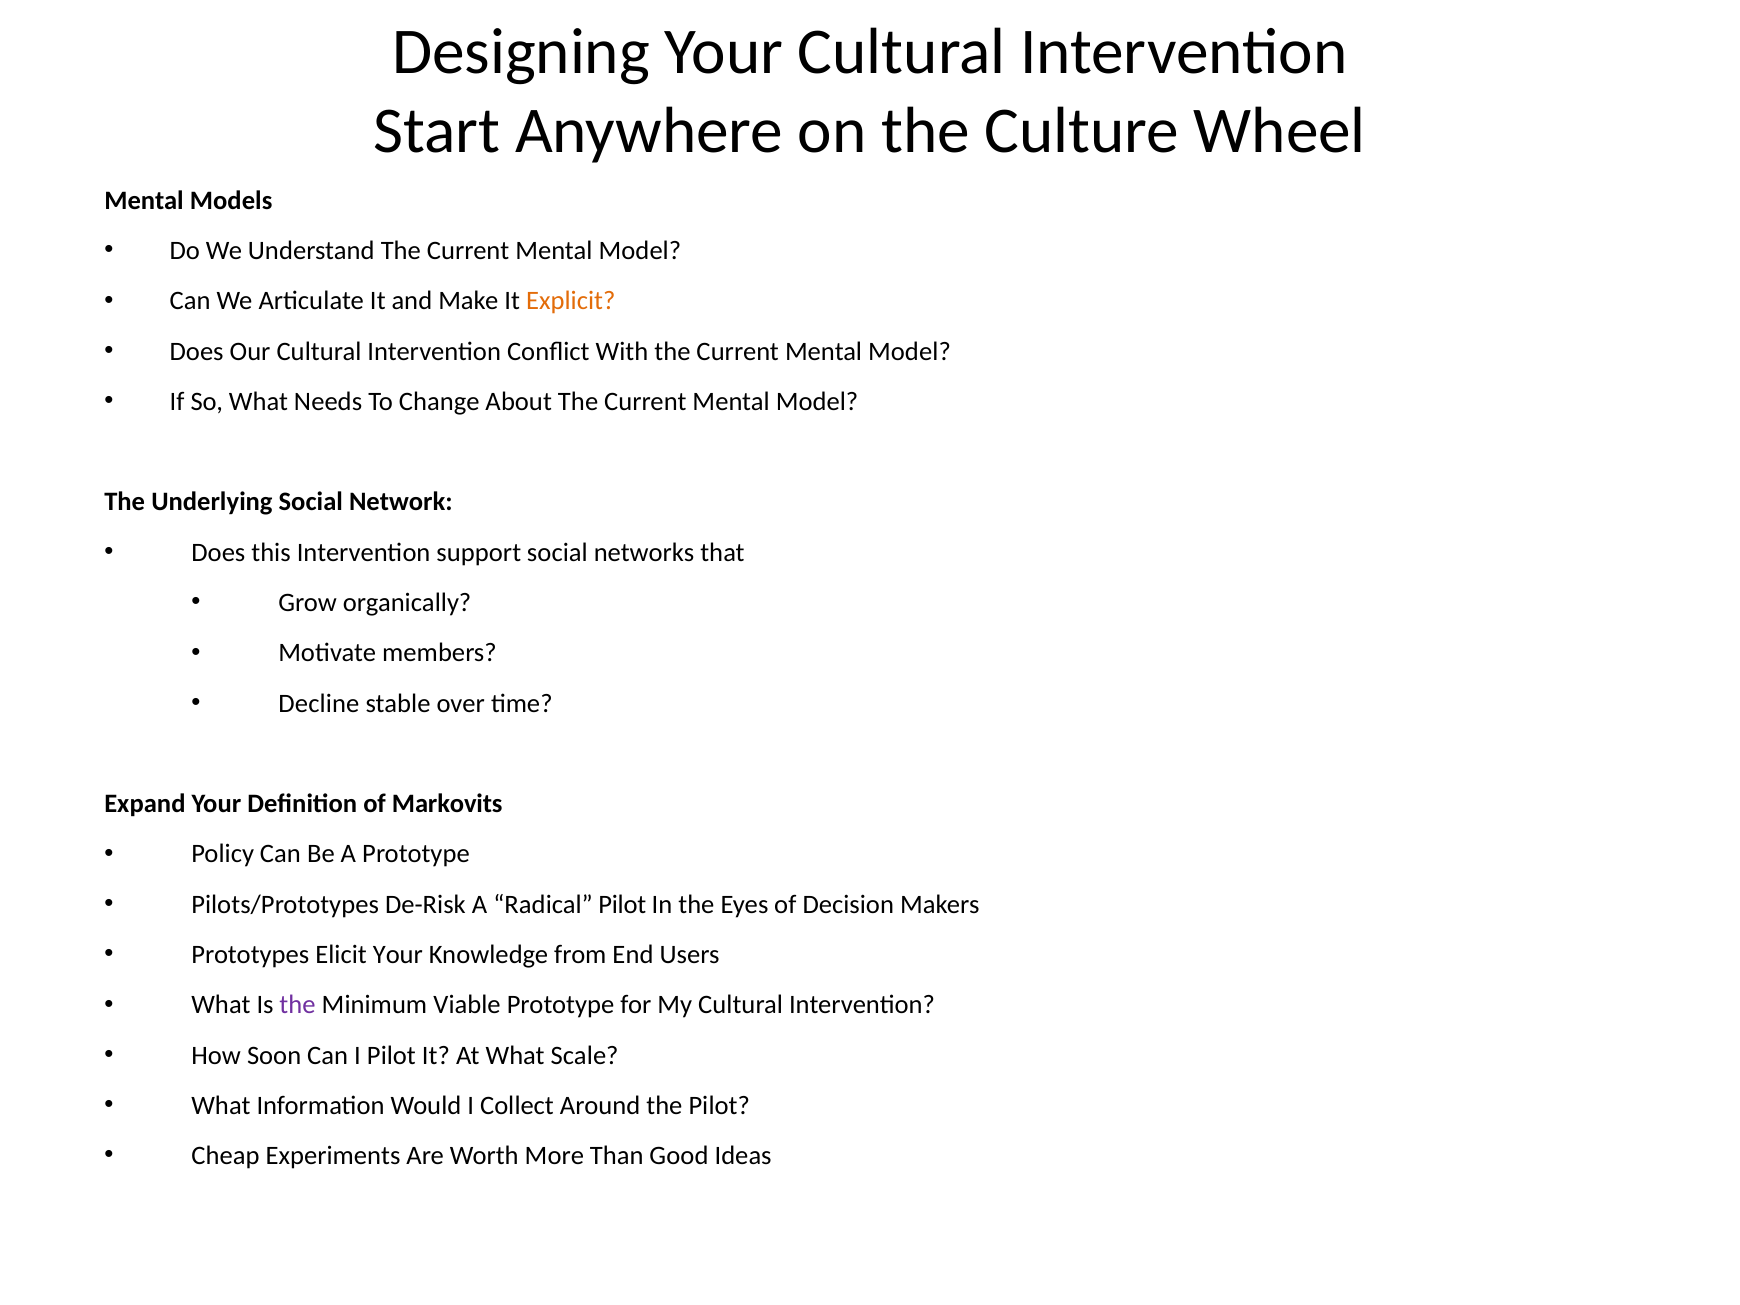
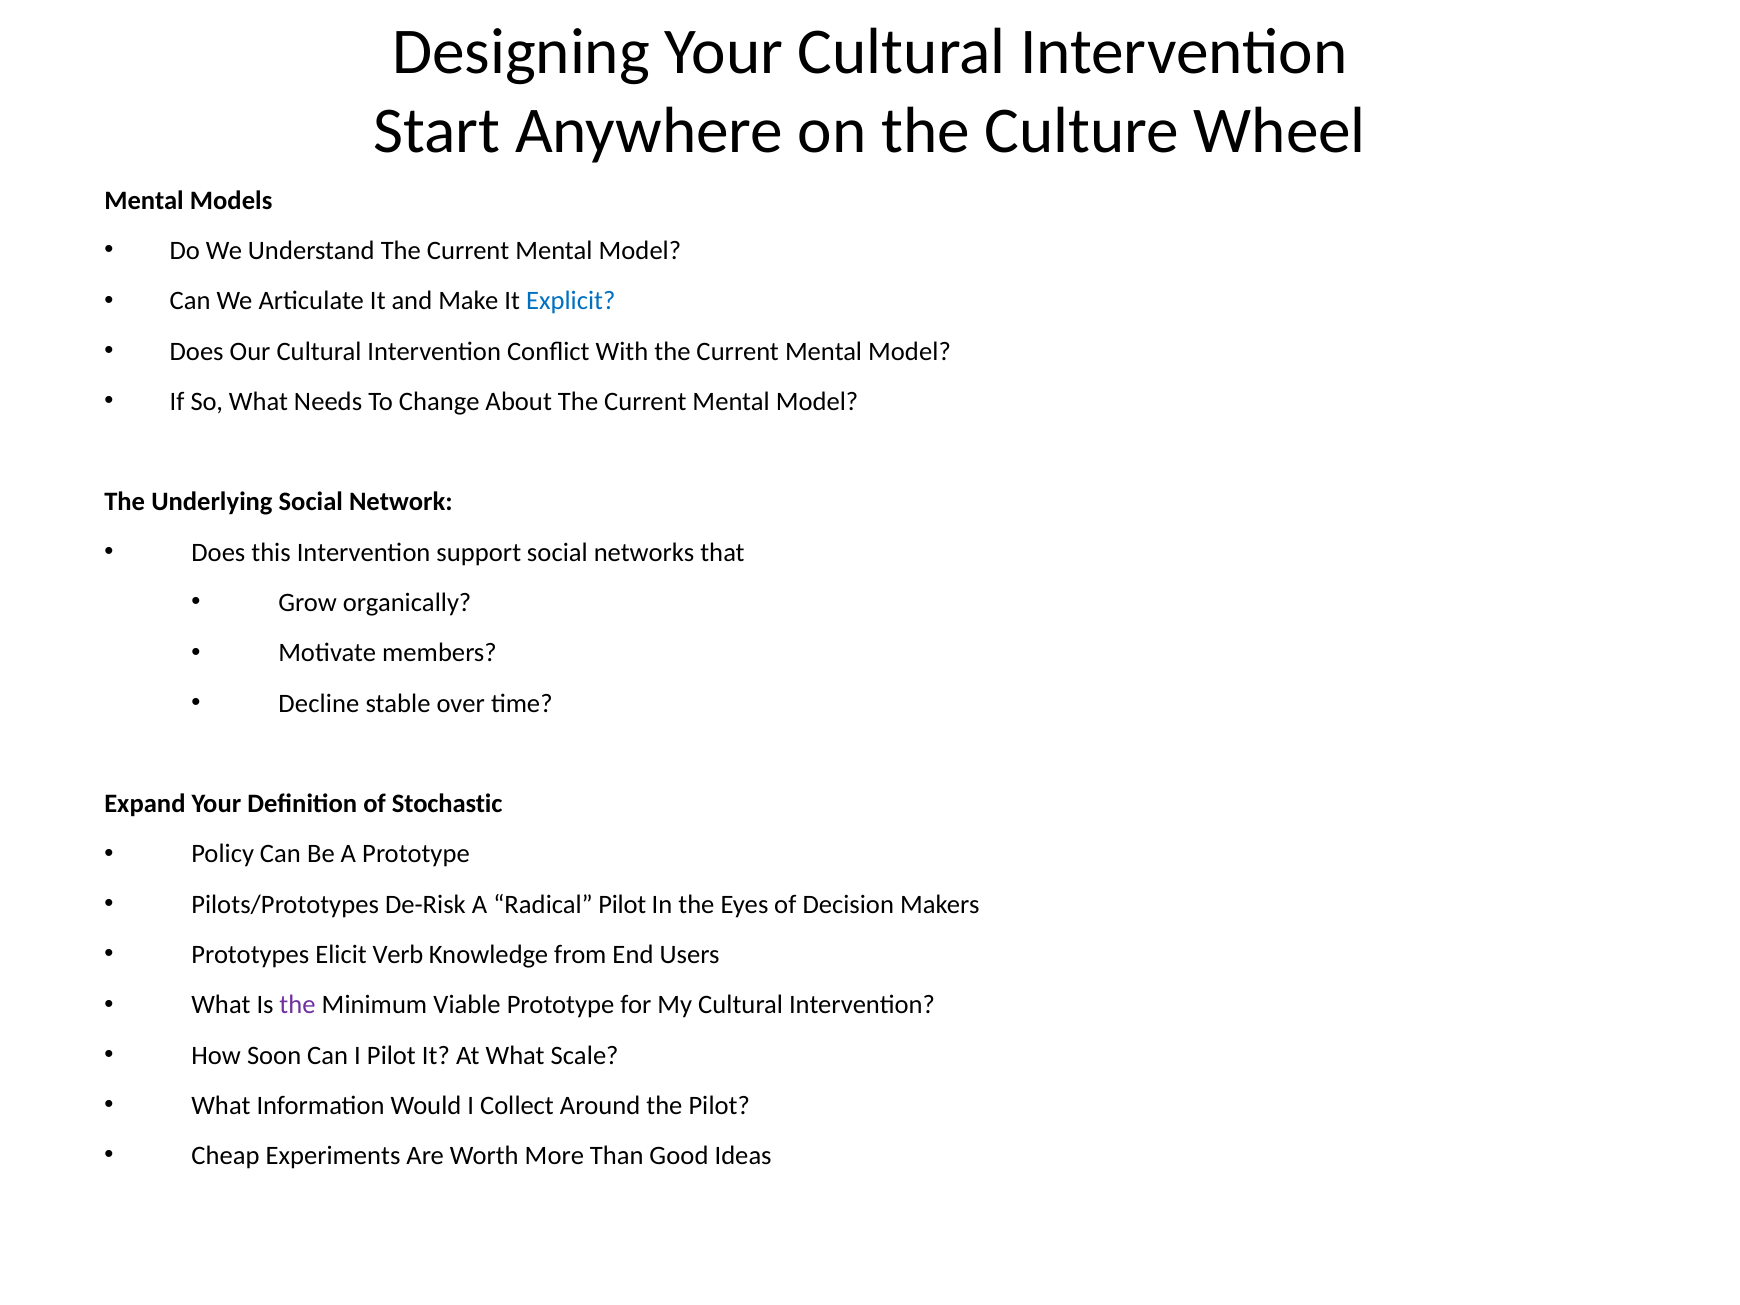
Explicit colour: orange -> blue
Markovits: Markovits -> Stochastic
Elicit Your: Your -> Verb
